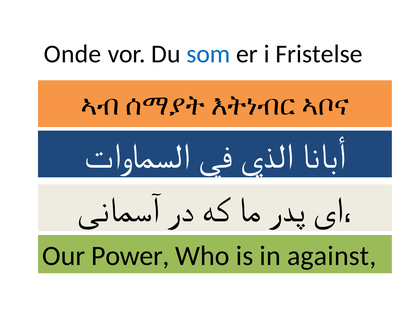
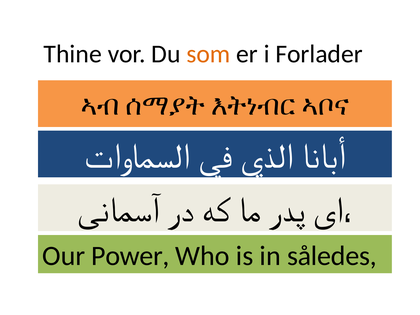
Onde: Onde -> Thine
som colour: blue -> orange
Fristelse: Fristelse -> Forlader
against: against -> således
